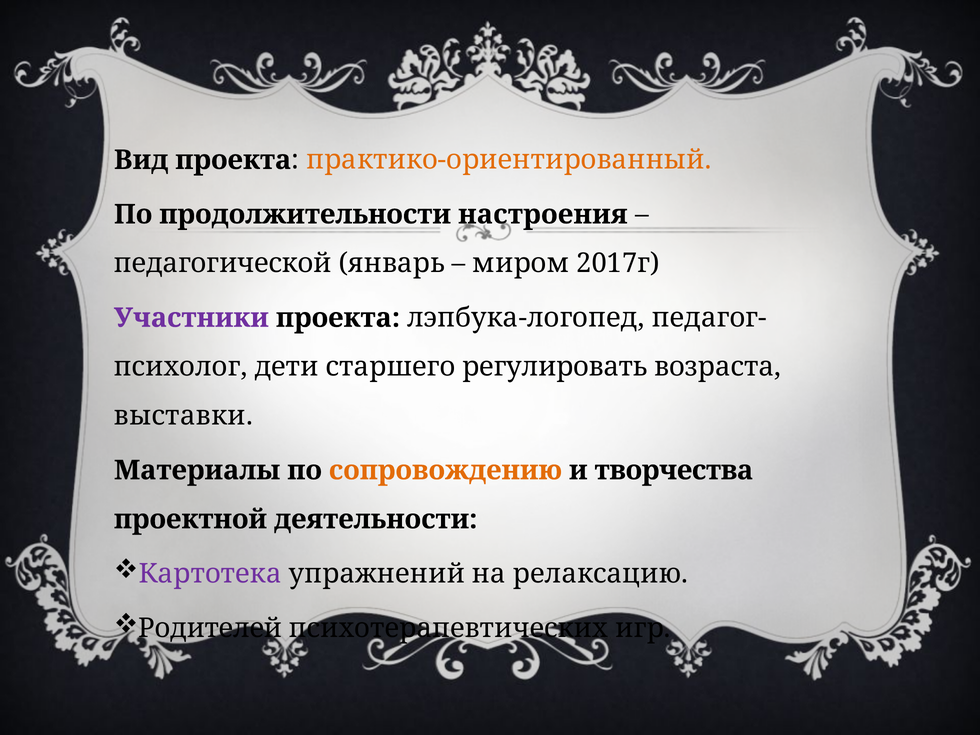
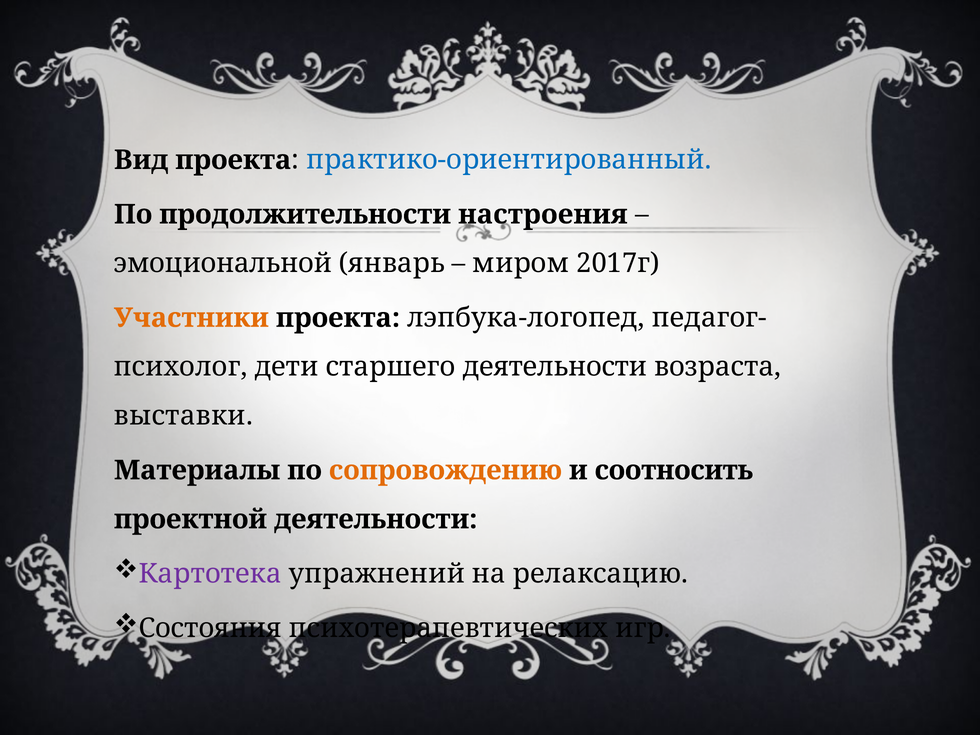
практико-ориентированный colour: orange -> blue
педагогической: педагогической -> эмоциональной
Участники colour: purple -> orange
старшего регулировать: регулировать -> деятельности
творчества: творчества -> соотносить
Родителей: Родителей -> Состояния
